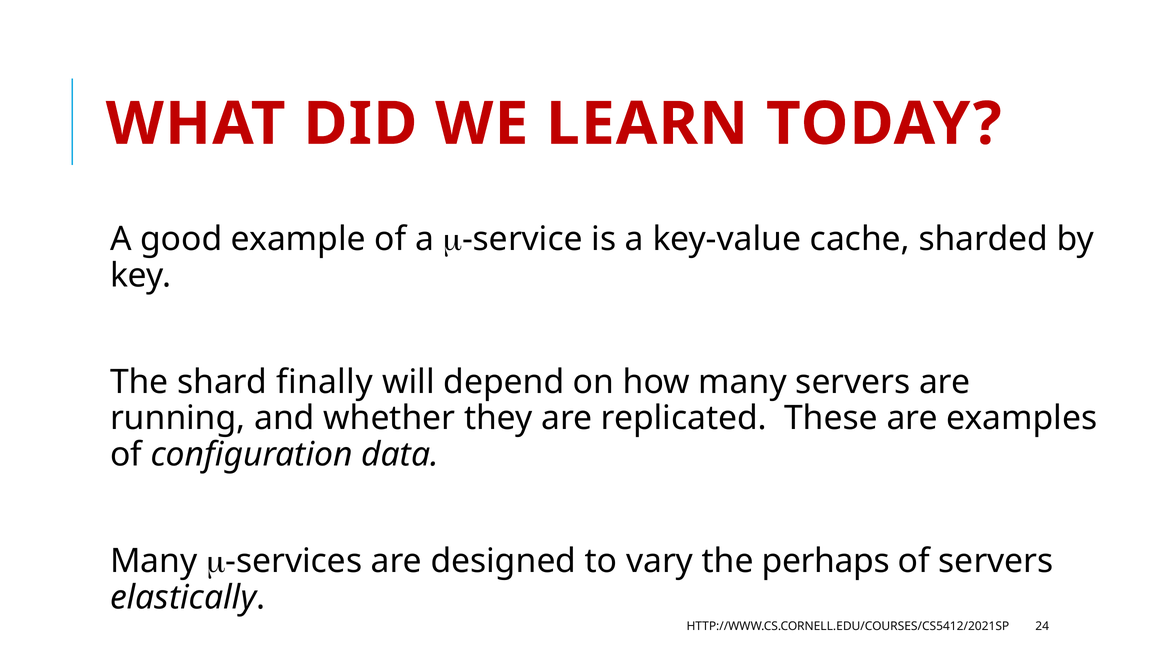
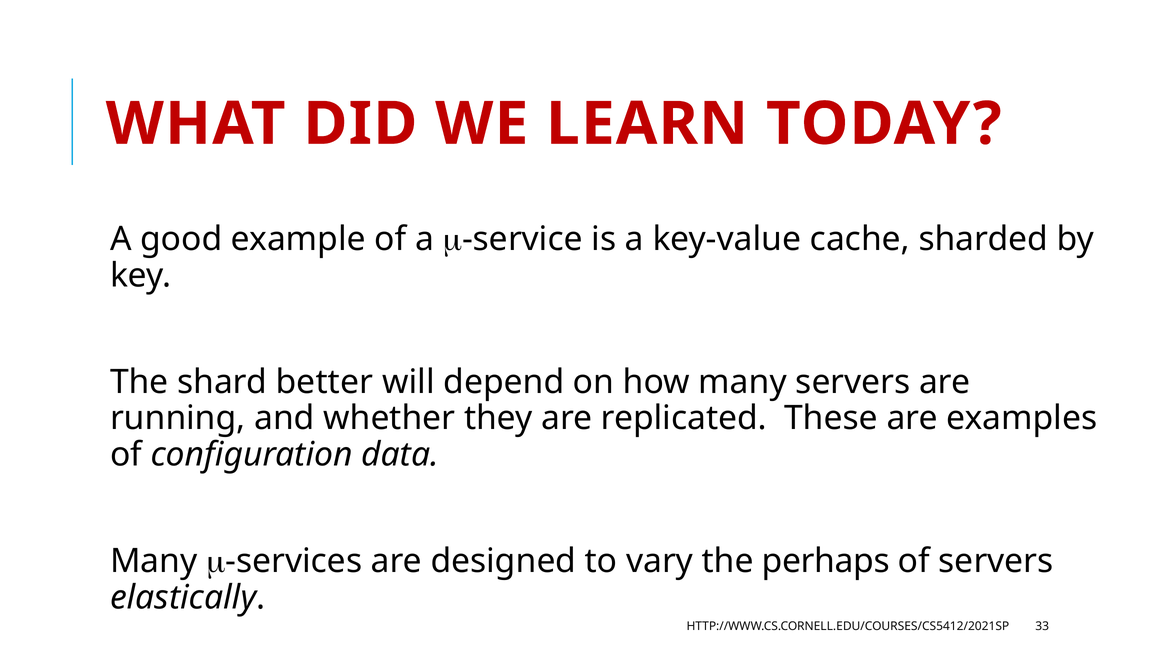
finally: finally -> better
24: 24 -> 33
